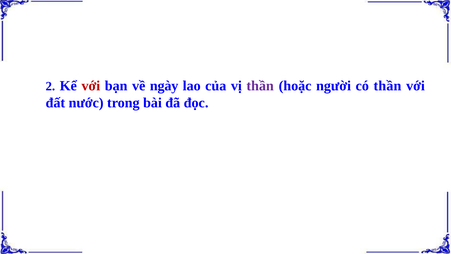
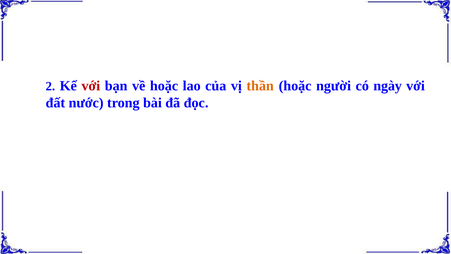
về ngày: ngày -> hoặc
thần at (260, 86) colour: purple -> orange
có thần: thần -> ngày
